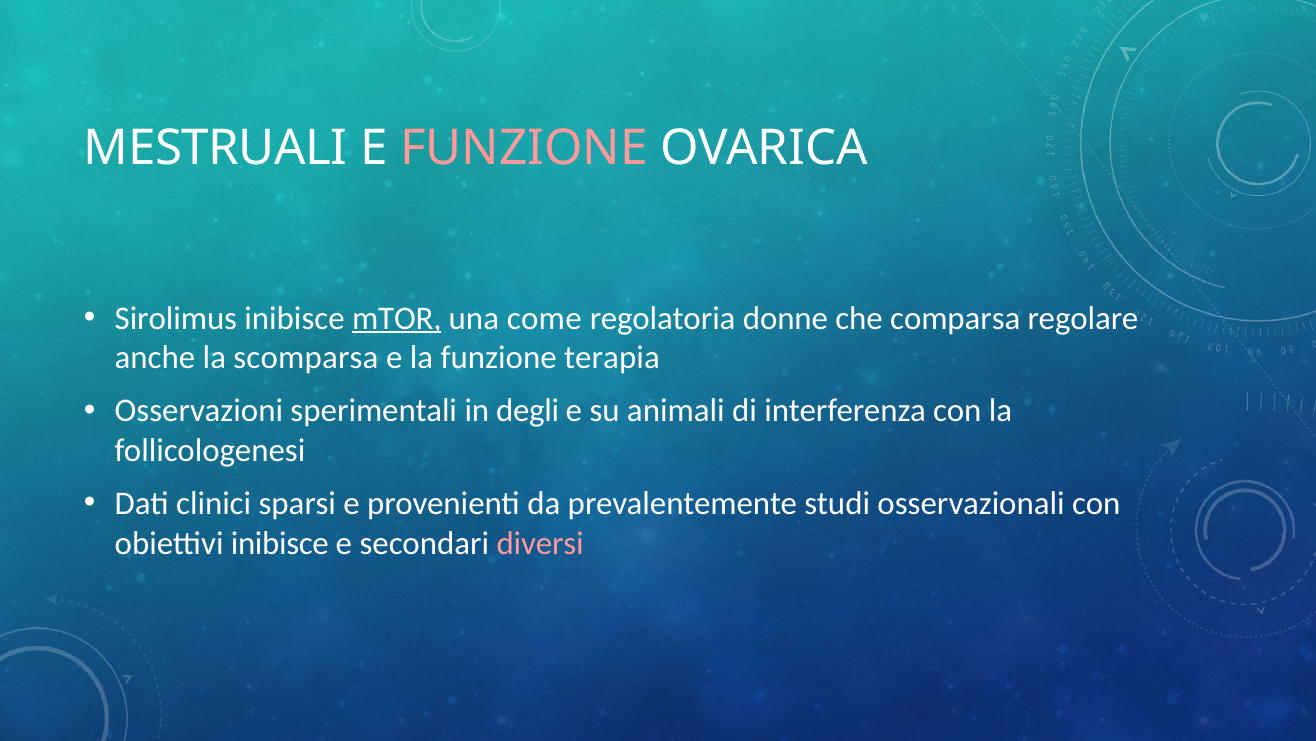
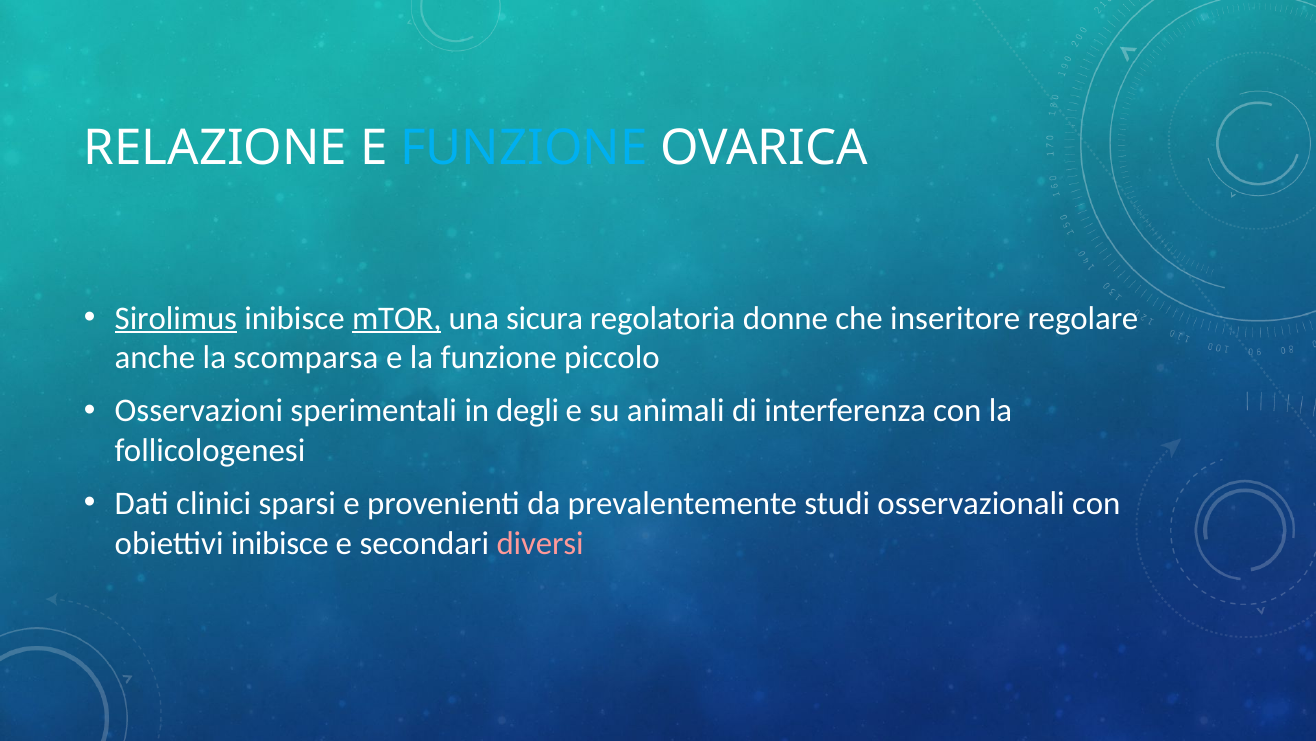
MESTRUALI: MESTRUALI -> RELAZIONE
FUNZIONE at (524, 148) colour: pink -> light blue
Sirolimus underline: none -> present
come: come -> sicura
comparsa: comparsa -> inseritore
terapia: terapia -> piccolo
